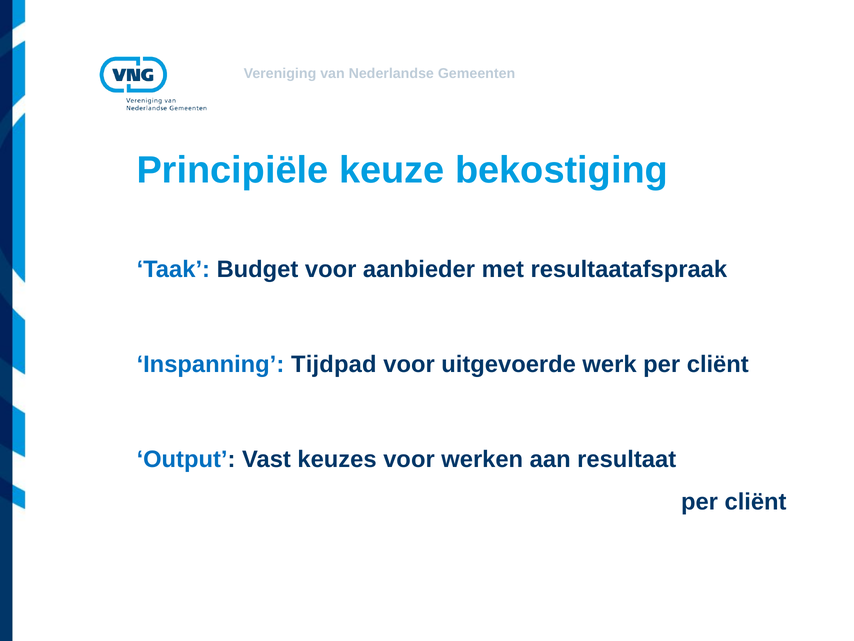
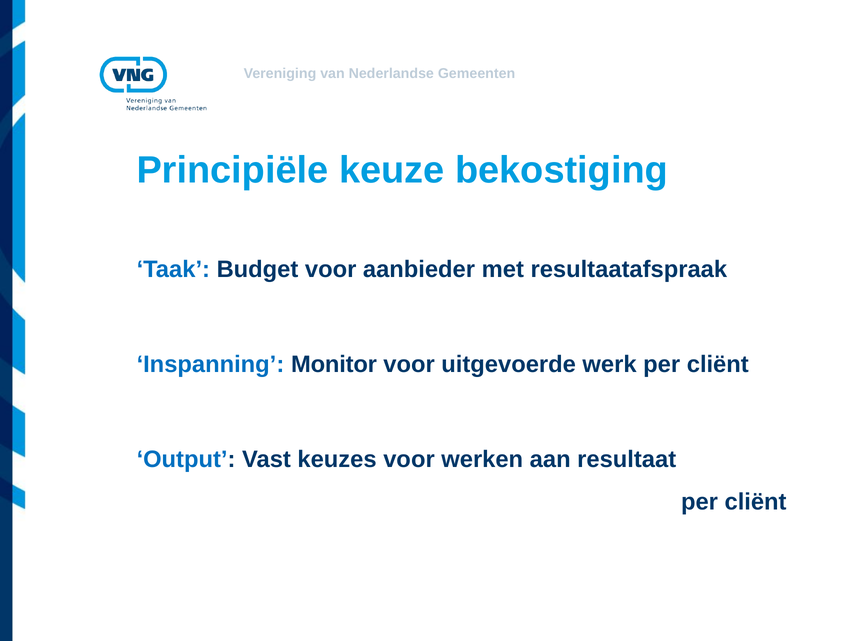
Tijdpad: Tijdpad -> Monitor
